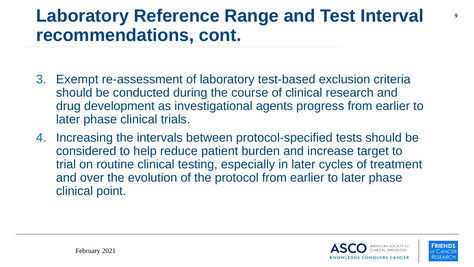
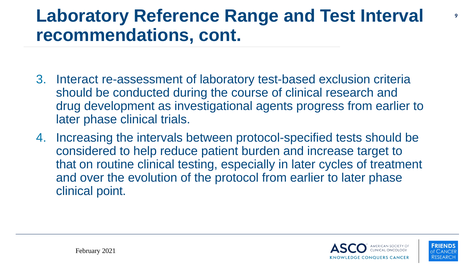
Exempt: Exempt -> Interact
trial: trial -> that
